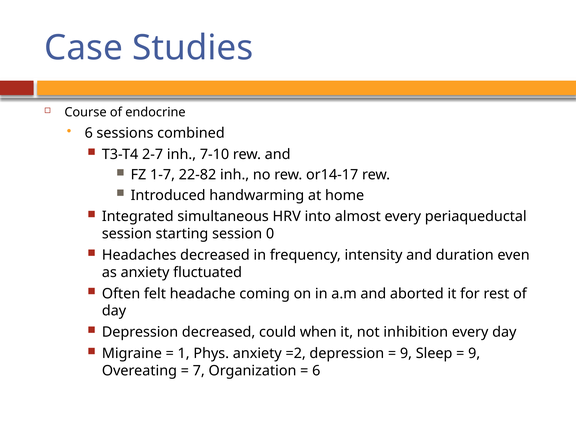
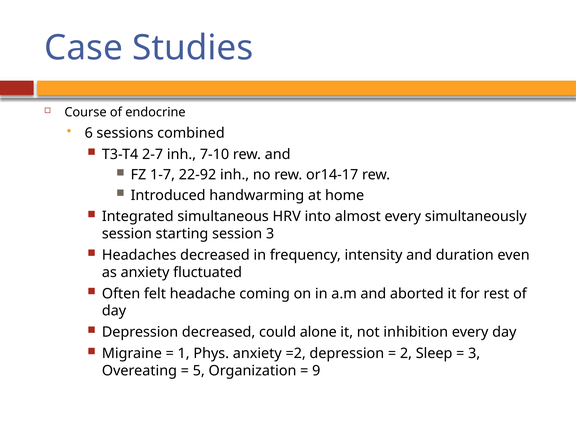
22-82: 22-82 -> 22-92
periaqueductal: periaqueductal -> simultaneously
session 0: 0 -> 3
when: when -> alone
9 at (406, 353): 9 -> 2
9 at (474, 353): 9 -> 3
7: 7 -> 5
6 at (316, 371): 6 -> 9
